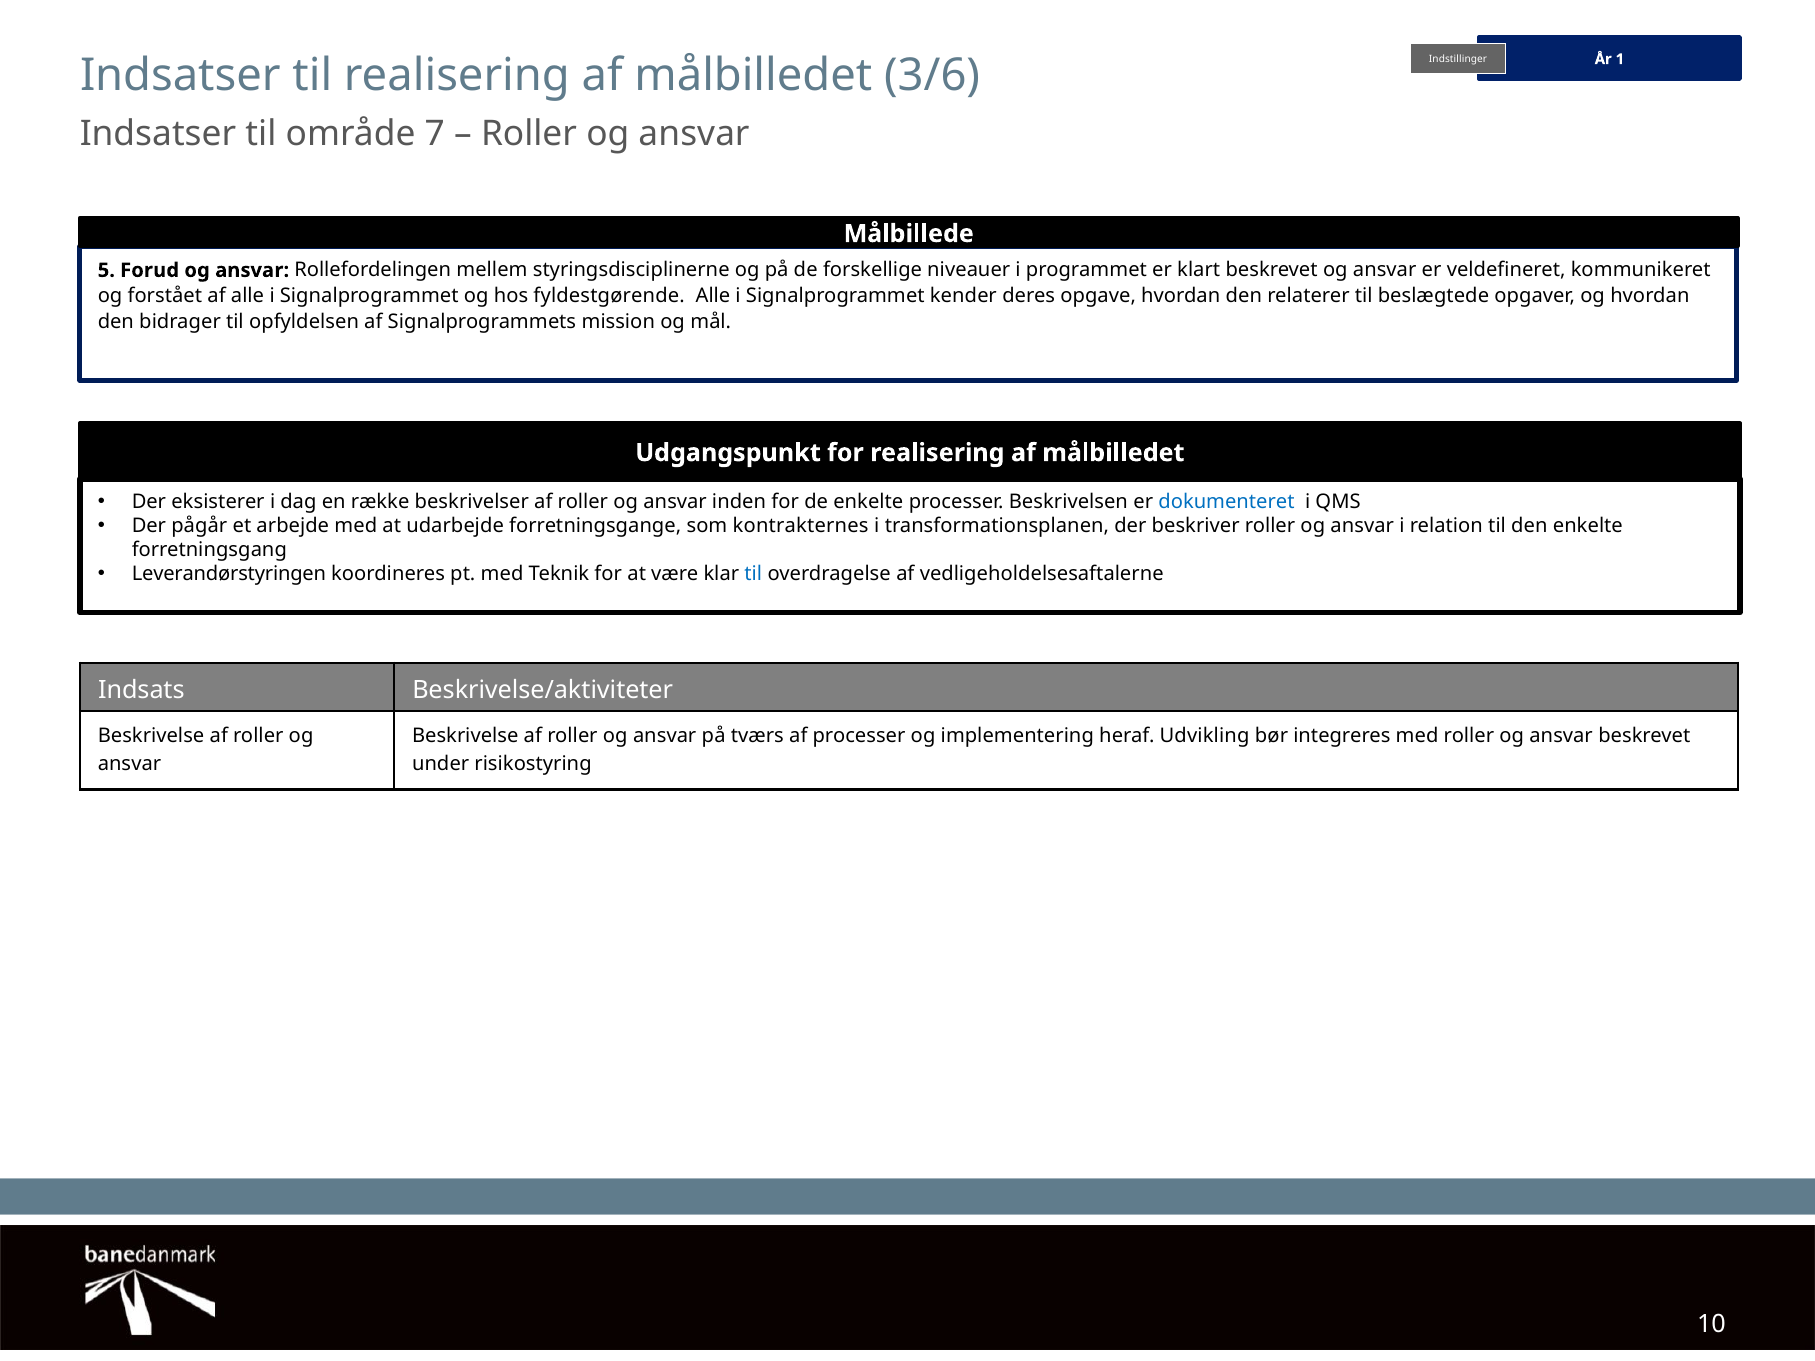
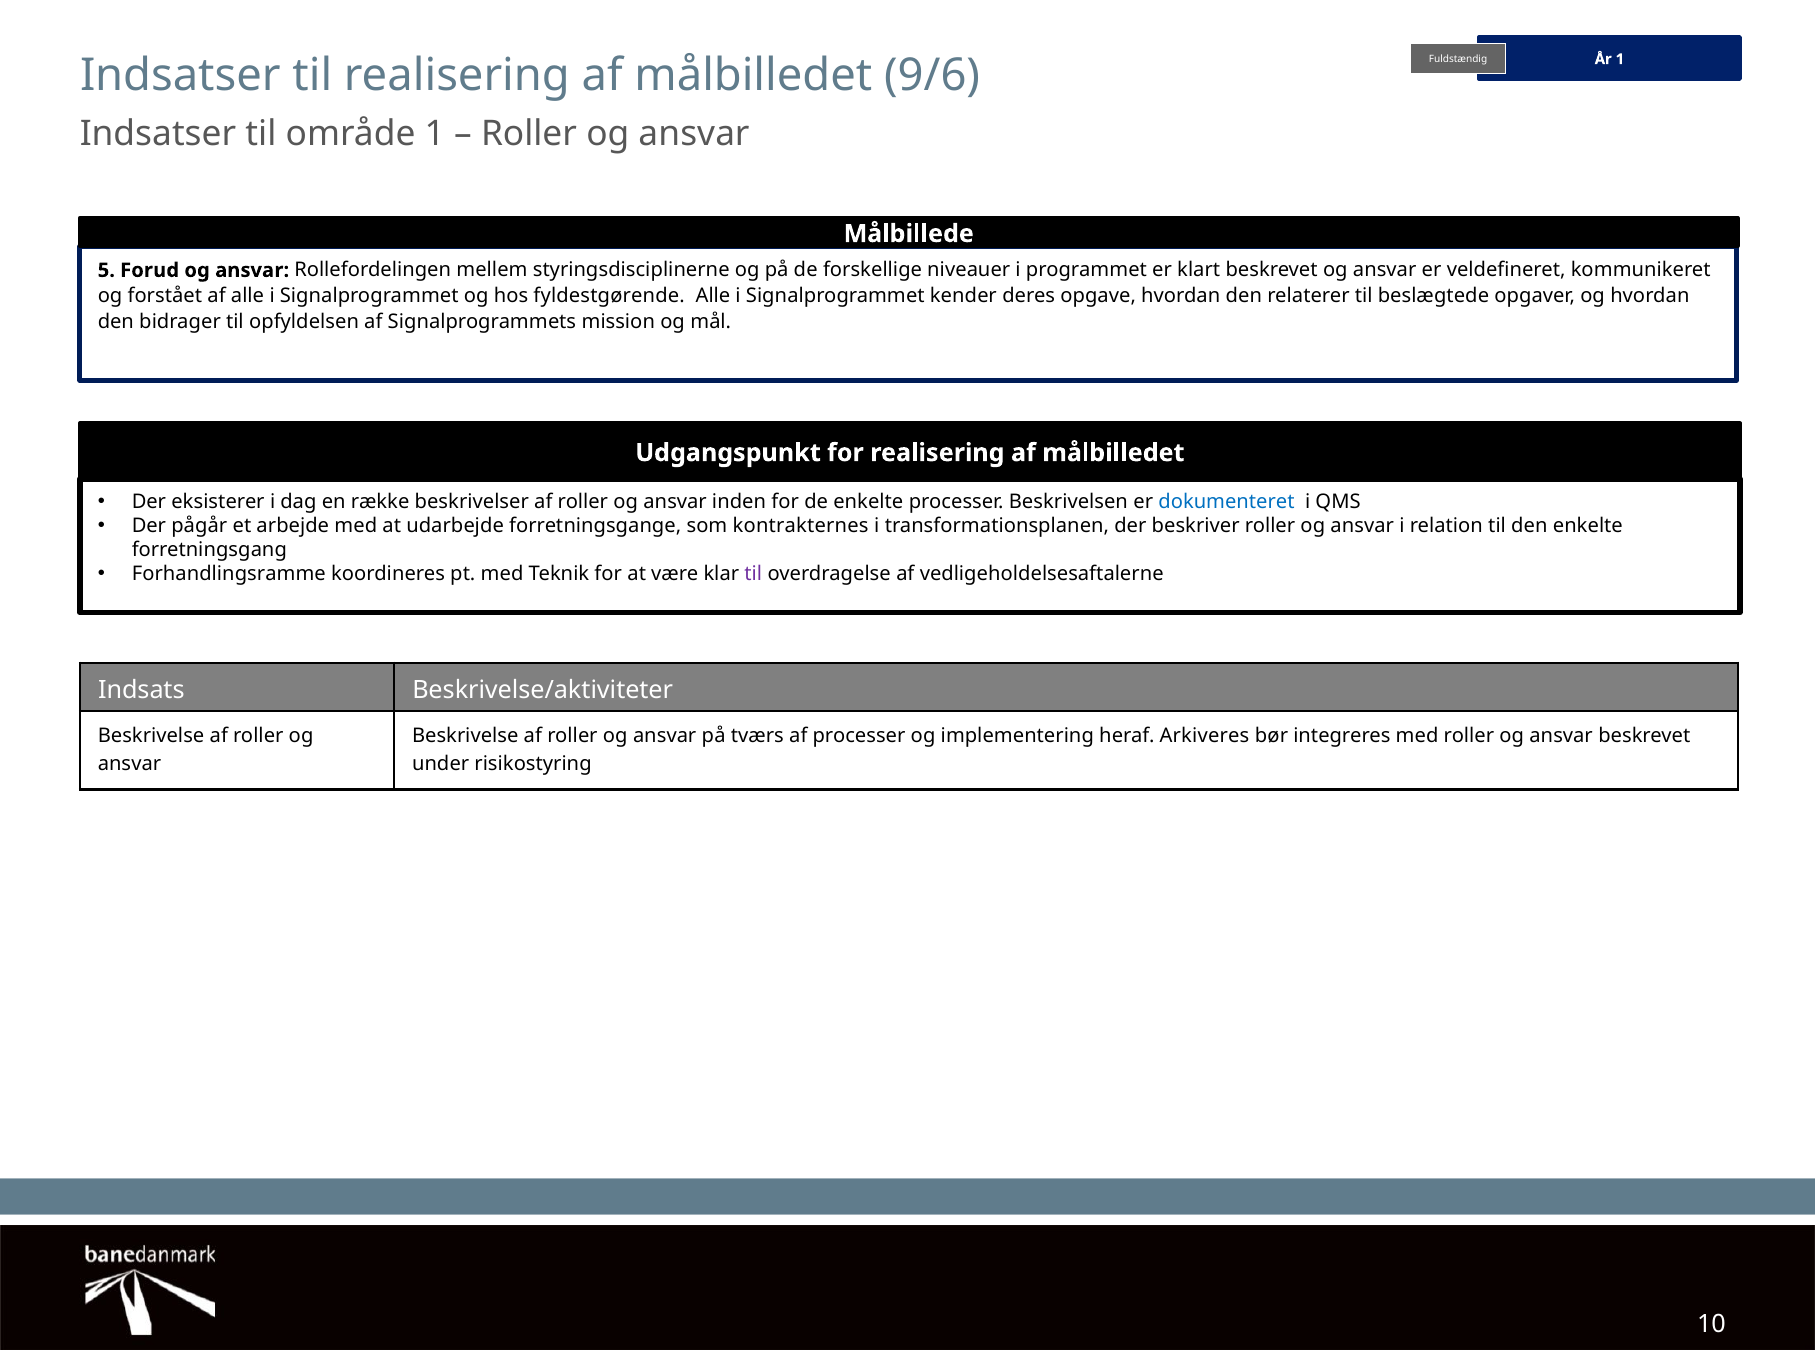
Indstillinger: Indstillinger -> Fuldstændig
3/6: 3/6 -> 9/6
område 7: 7 -> 1
Leverandørstyringen: Leverandørstyringen -> Forhandlingsramme
til at (753, 574) colour: blue -> purple
Udvikling: Udvikling -> Arkiveres
